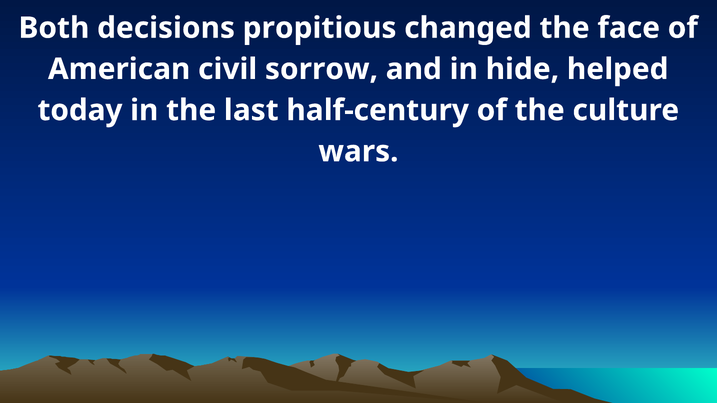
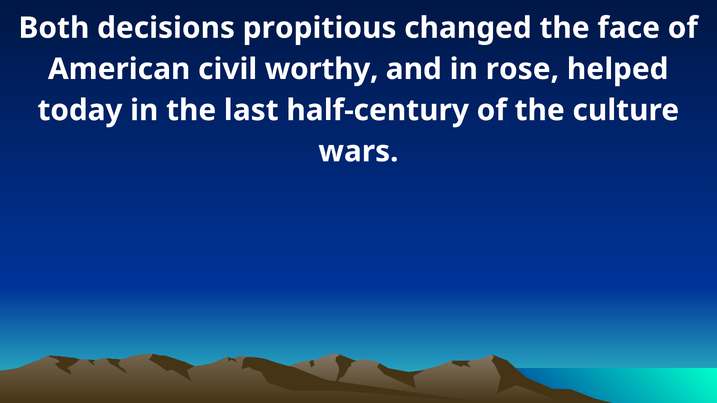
sorrow: sorrow -> worthy
hide: hide -> rose
